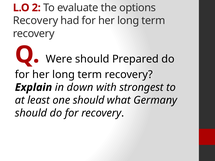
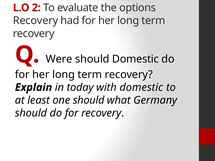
should Prepared: Prepared -> Domestic
down: down -> today
with strongest: strongest -> domestic
